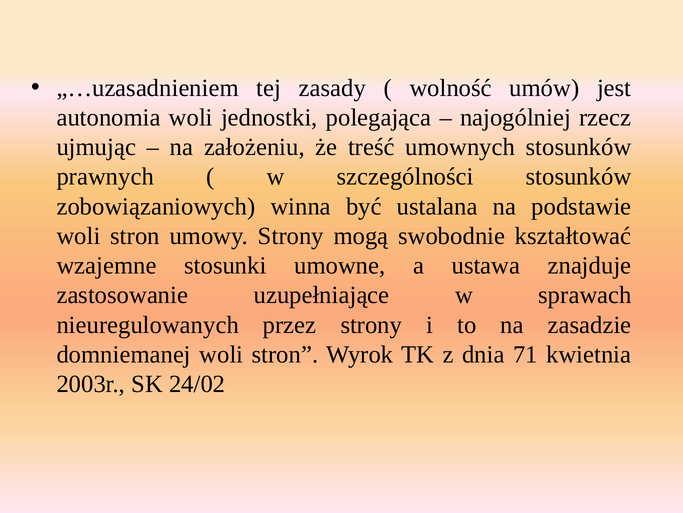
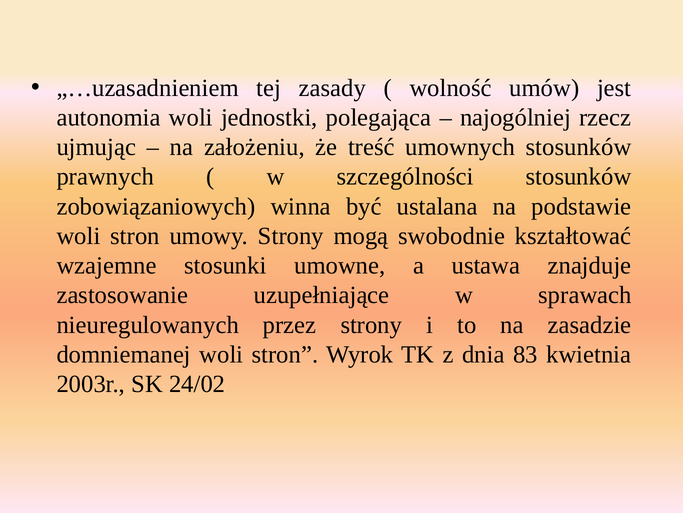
71: 71 -> 83
